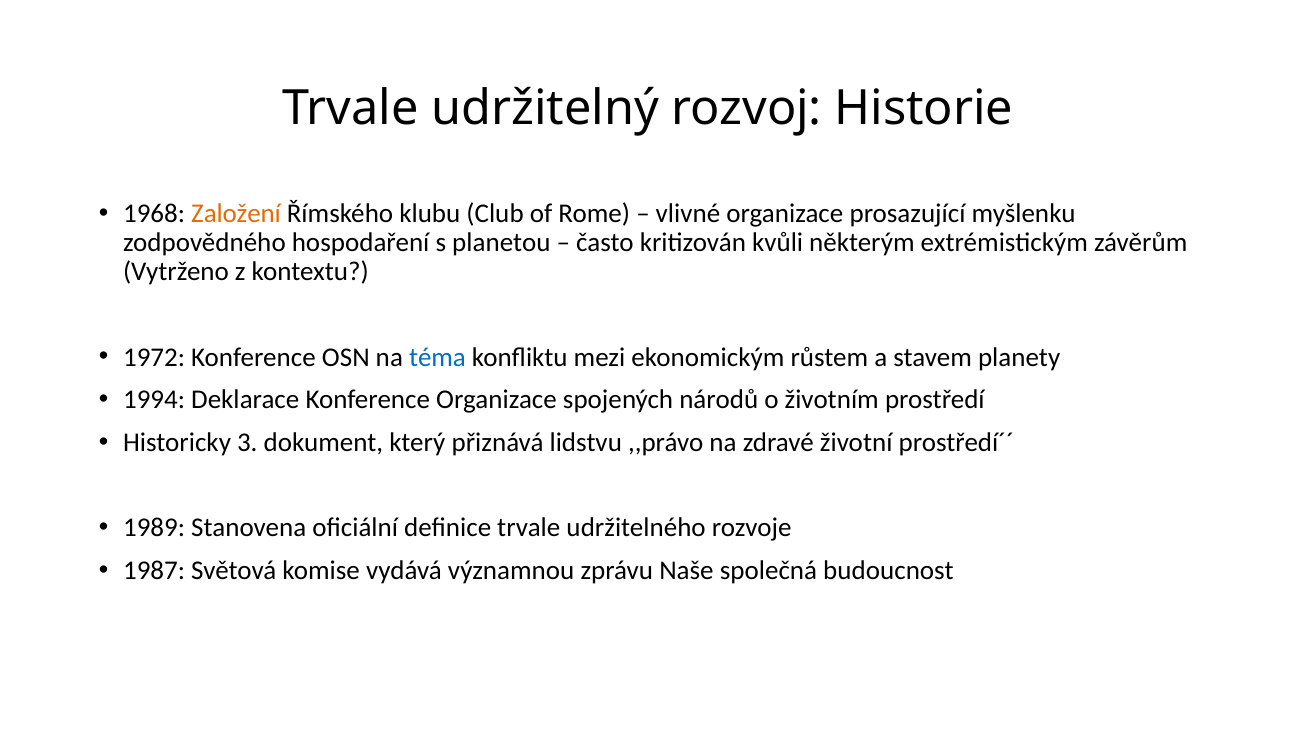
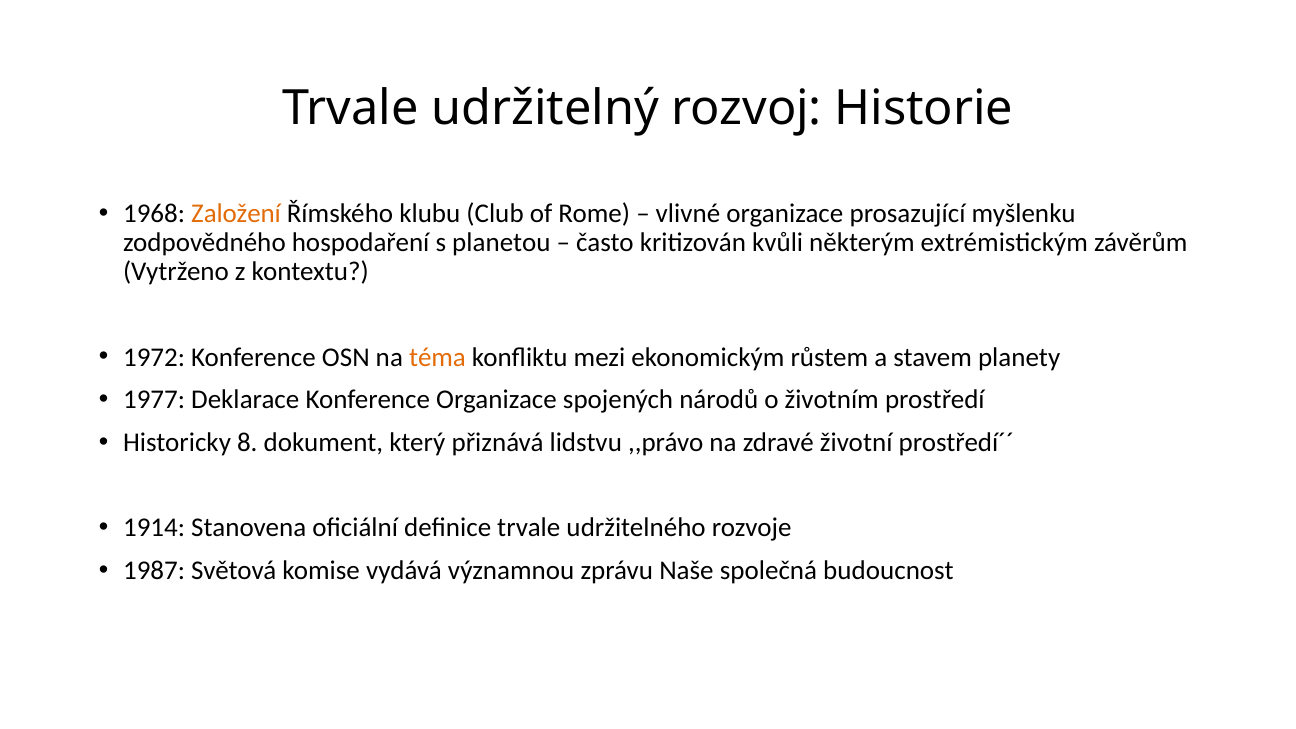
téma colour: blue -> orange
1994: 1994 -> 1977
3: 3 -> 8
1989: 1989 -> 1914
